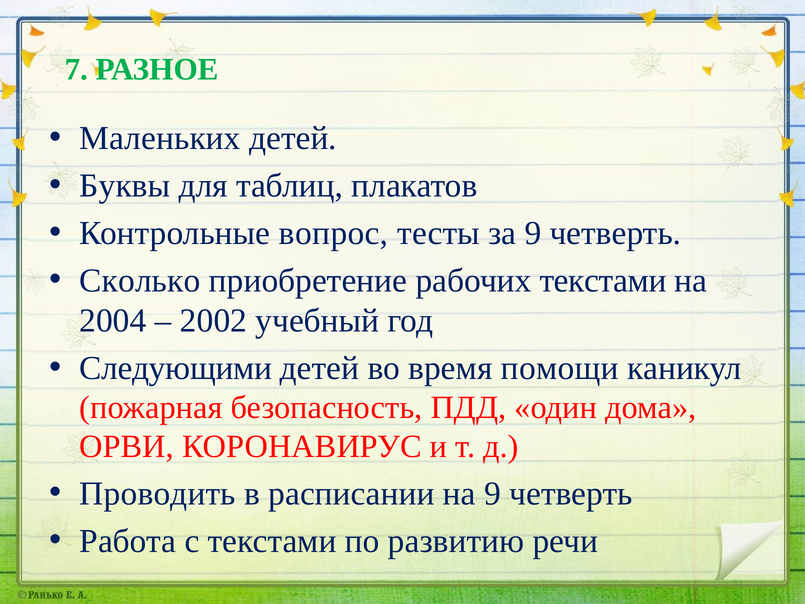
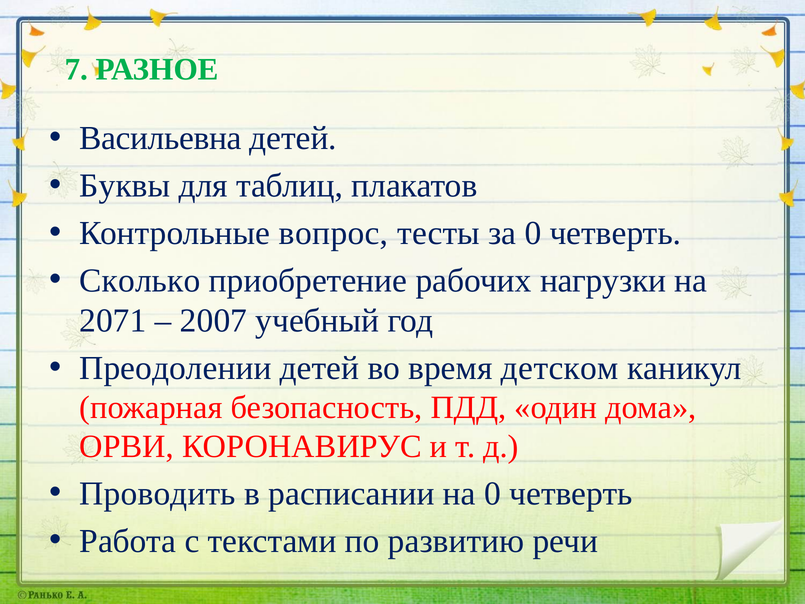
Маленьких: Маленьких -> Васильевна
за 9: 9 -> 0
рабочих текстами: текстами -> нагрузки
2004: 2004 -> 2071
2002: 2002 -> 2007
Следующими: Следующими -> Преодолении
помощи: помощи -> детском
на 9: 9 -> 0
